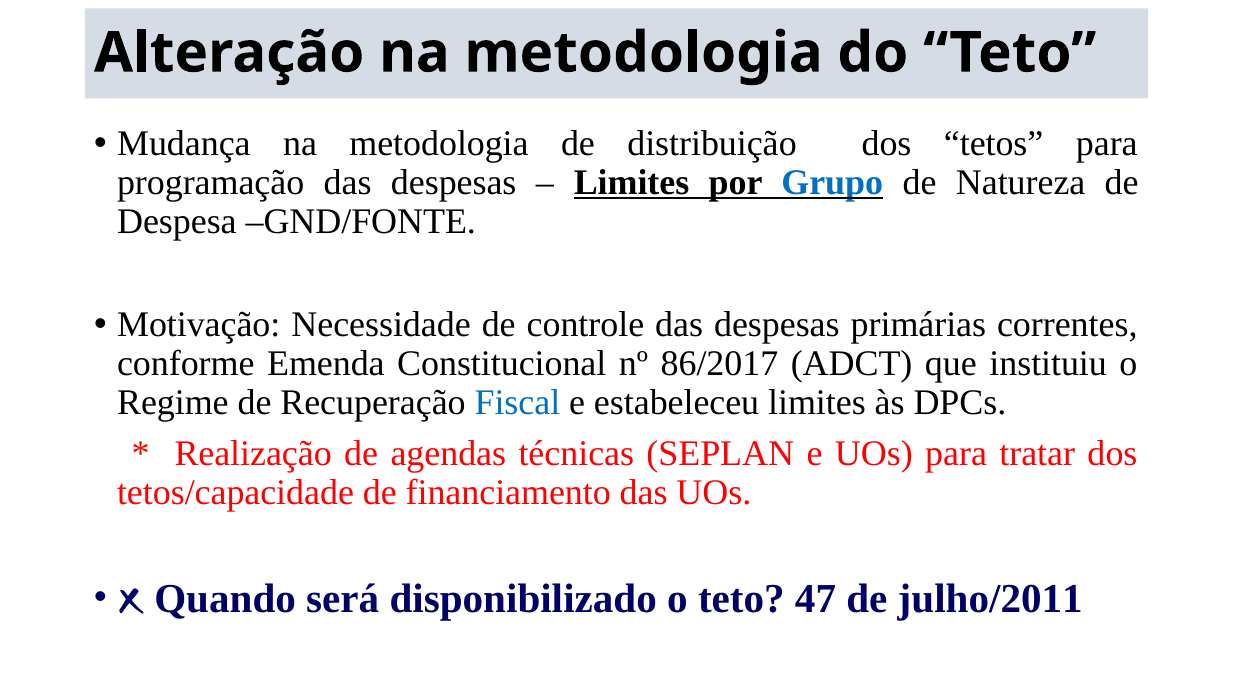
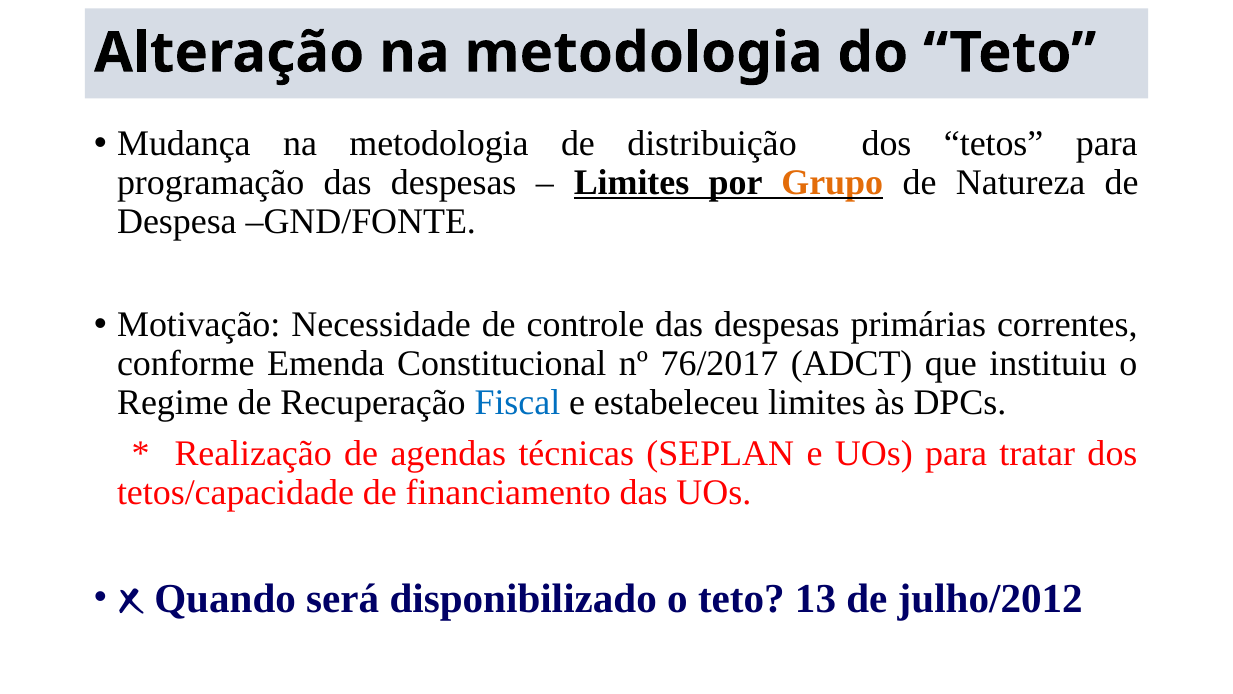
Grupo colour: blue -> orange
86/2017: 86/2017 -> 76/2017
47: 47 -> 13
julho/2011: julho/2011 -> julho/2012
